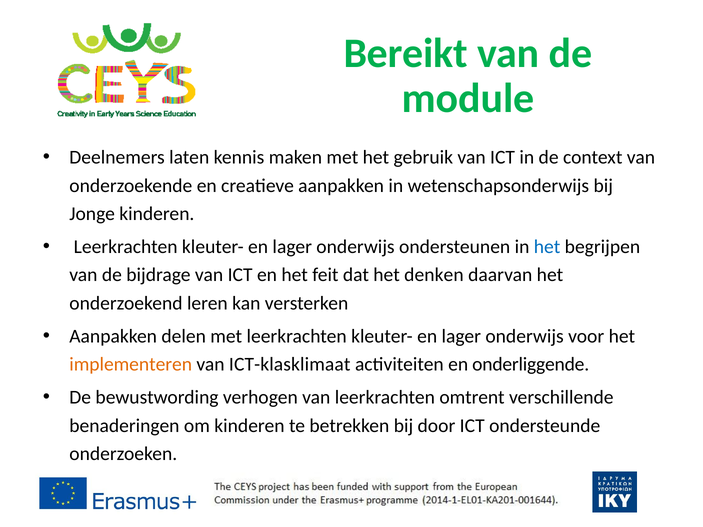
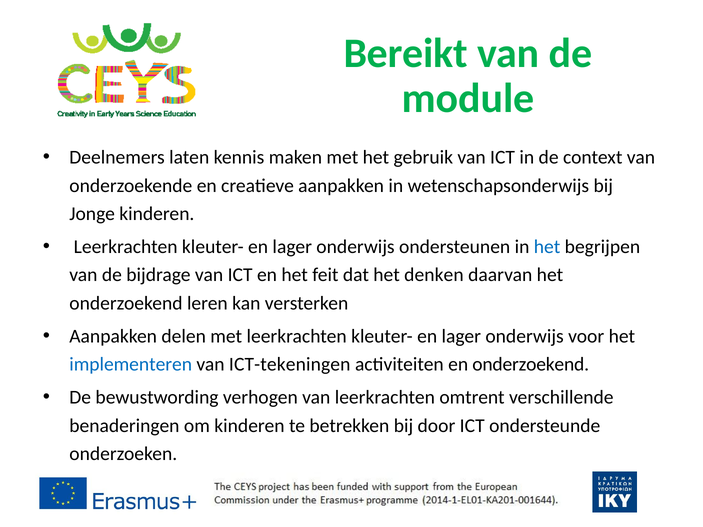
implementeren colour: orange -> blue
ICT-klasklimaat: ICT-klasklimaat -> ICT-tekeningen
en onderliggende: onderliggende -> onderzoekend
